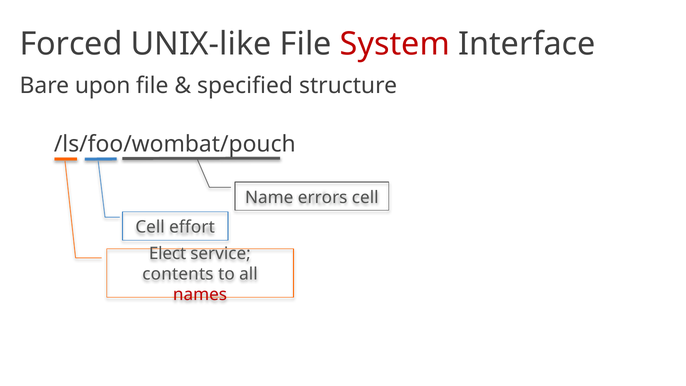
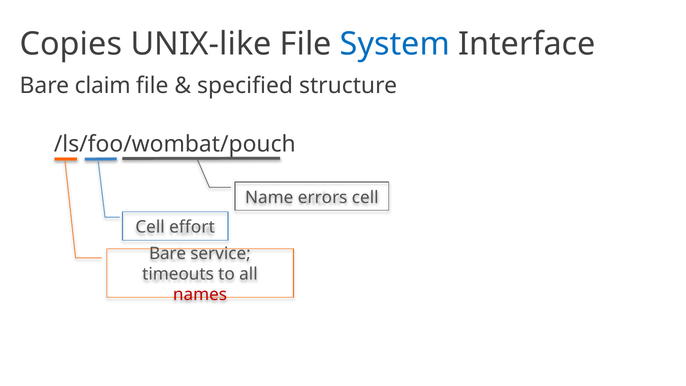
Forced: Forced -> Copies
System colour: red -> blue
upon: upon -> claim
Elect at (168, 254): Elect -> Bare
contents: contents -> timeouts
